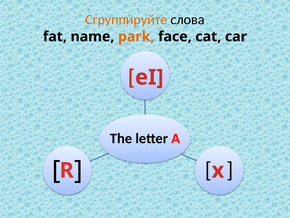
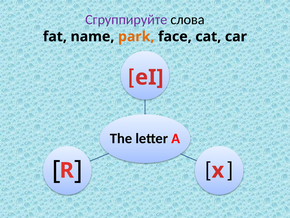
Сгруппируйте colour: orange -> purple
